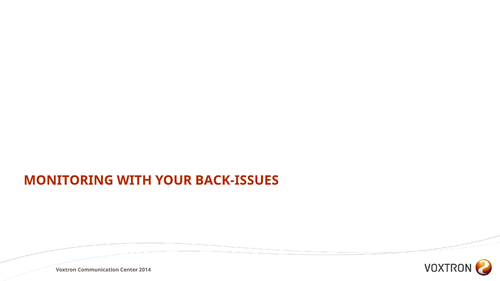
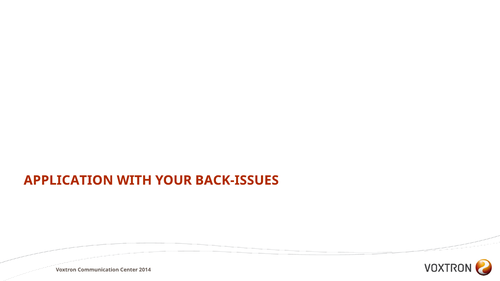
MONITORING: MONITORING -> APPLICATION
